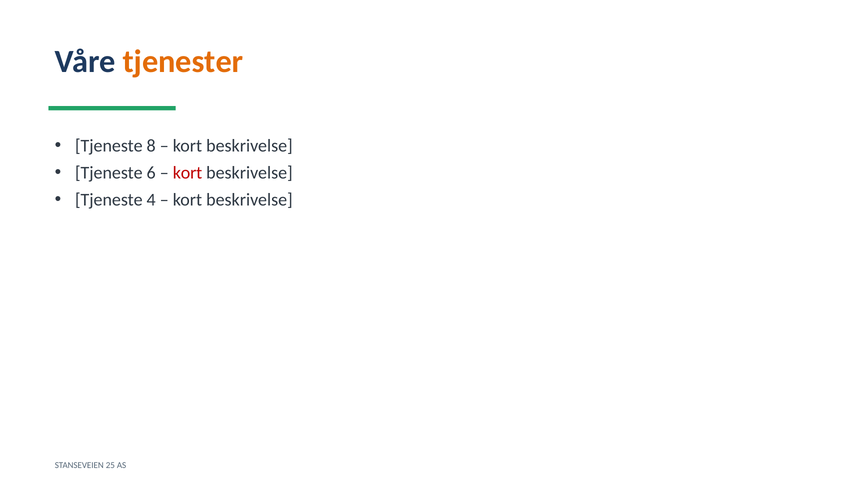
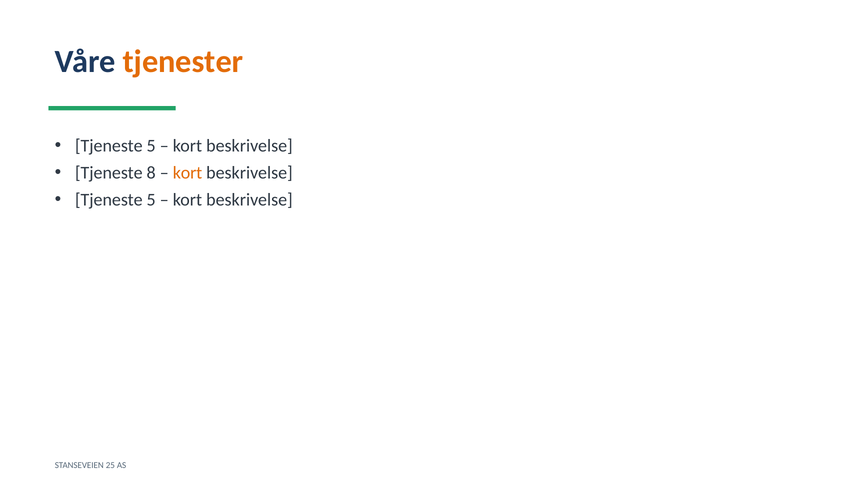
8 at (151, 146): 8 -> 5
6: 6 -> 8
kort at (188, 173) colour: red -> orange
4 at (151, 200): 4 -> 5
